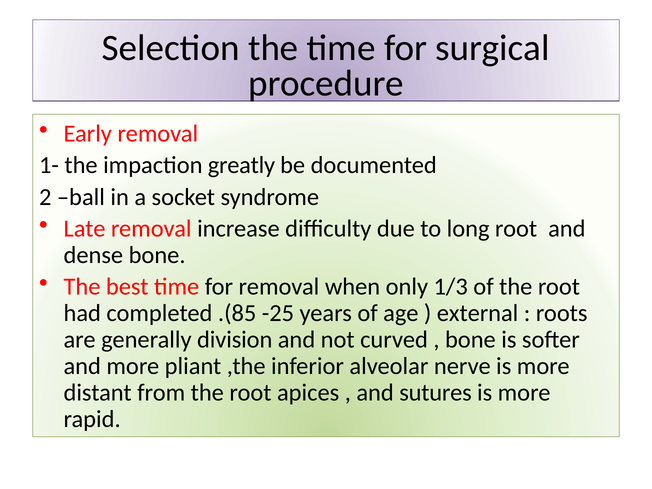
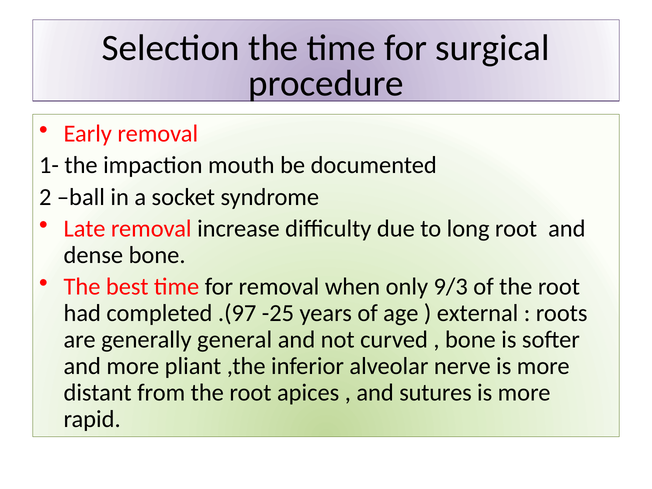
greatly: greatly -> mouth
1/3: 1/3 -> 9/3
.(85: .(85 -> .(97
division: division -> general
